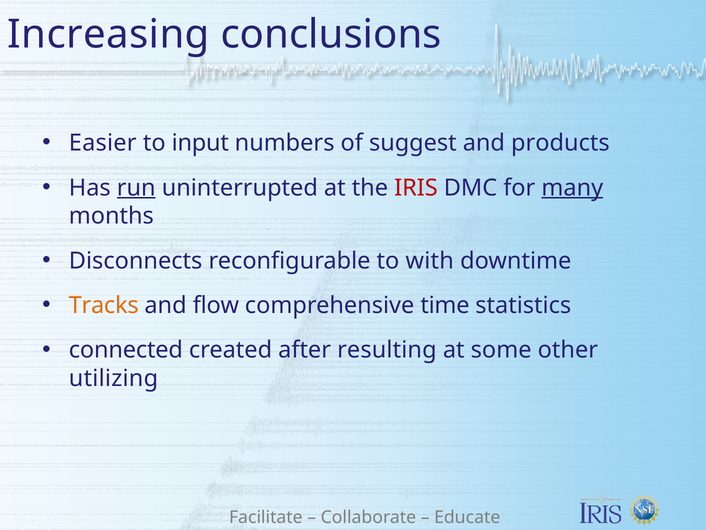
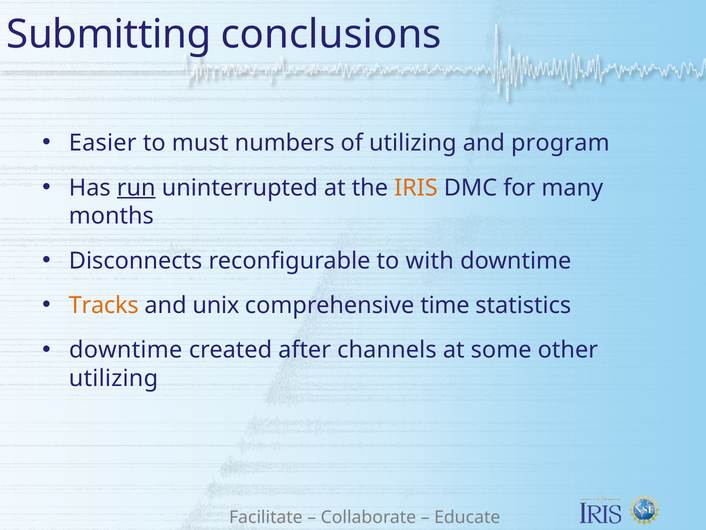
Increasing: Increasing -> Submitting
input: input -> must
of suggest: suggest -> utilizing
products: products -> program
IRIS colour: red -> orange
many underline: present -> none
flow: flow -> unix
connected at (126, 350): connected -> downtime
resulting: resulting -> channels
